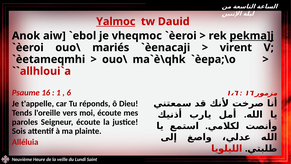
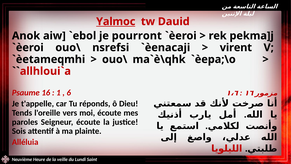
vheqmoc: vheqmoc -> pourront
pekma]j underline: present -> none
mariés: mariés -> nsrefsi
